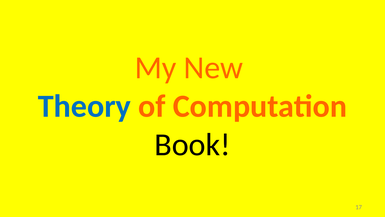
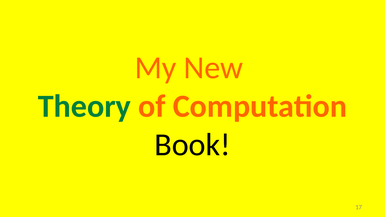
Theory colour: blue -> green
